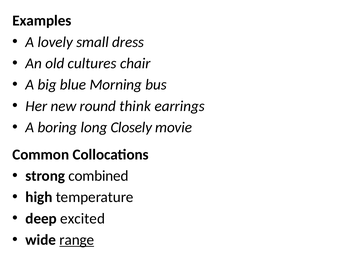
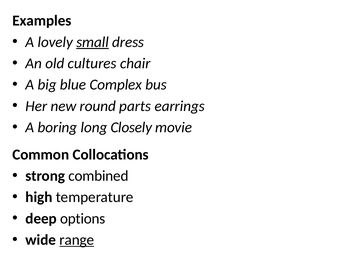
small underline: none -> present
Morning: Morning -> Complex
think: think -> parts
excited: excited -> options
